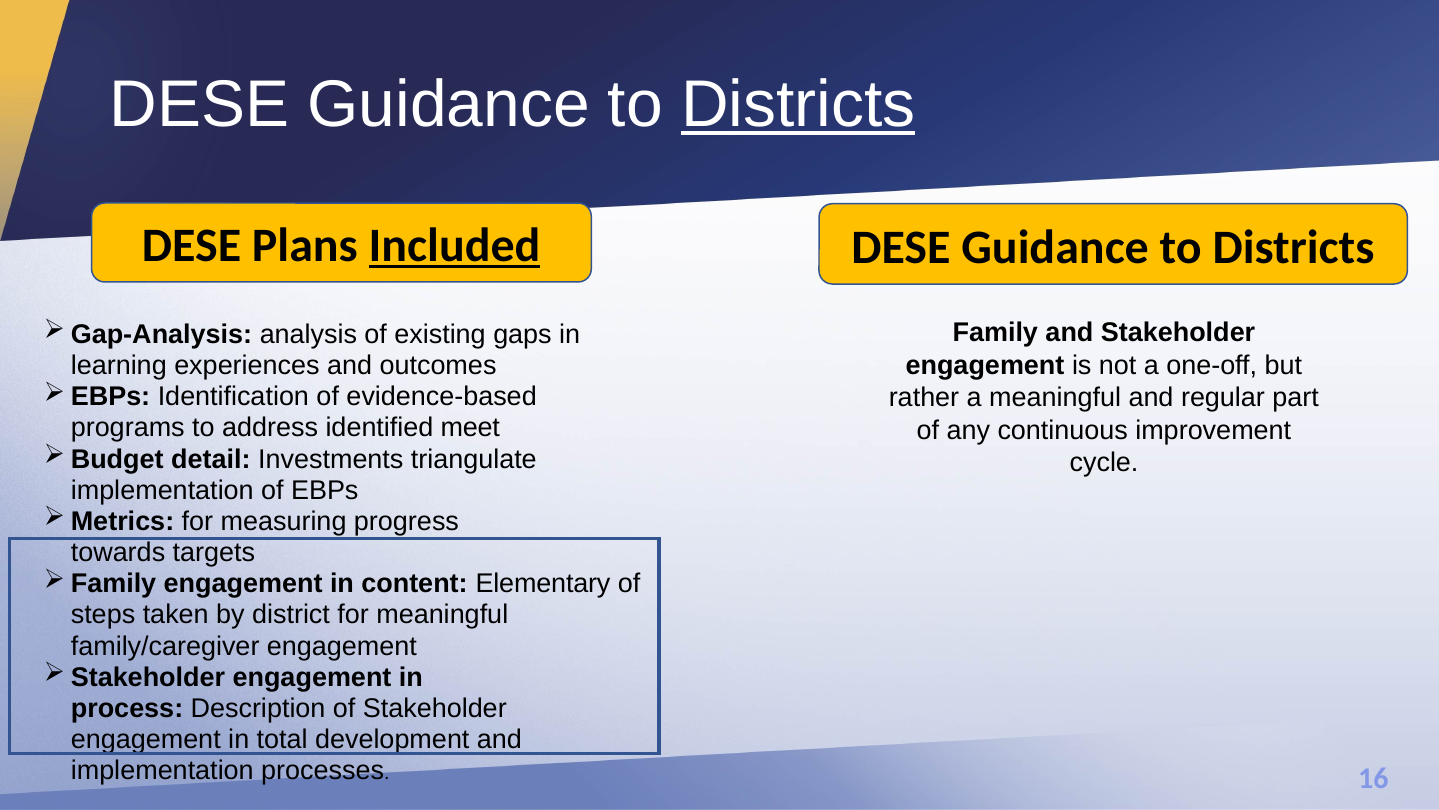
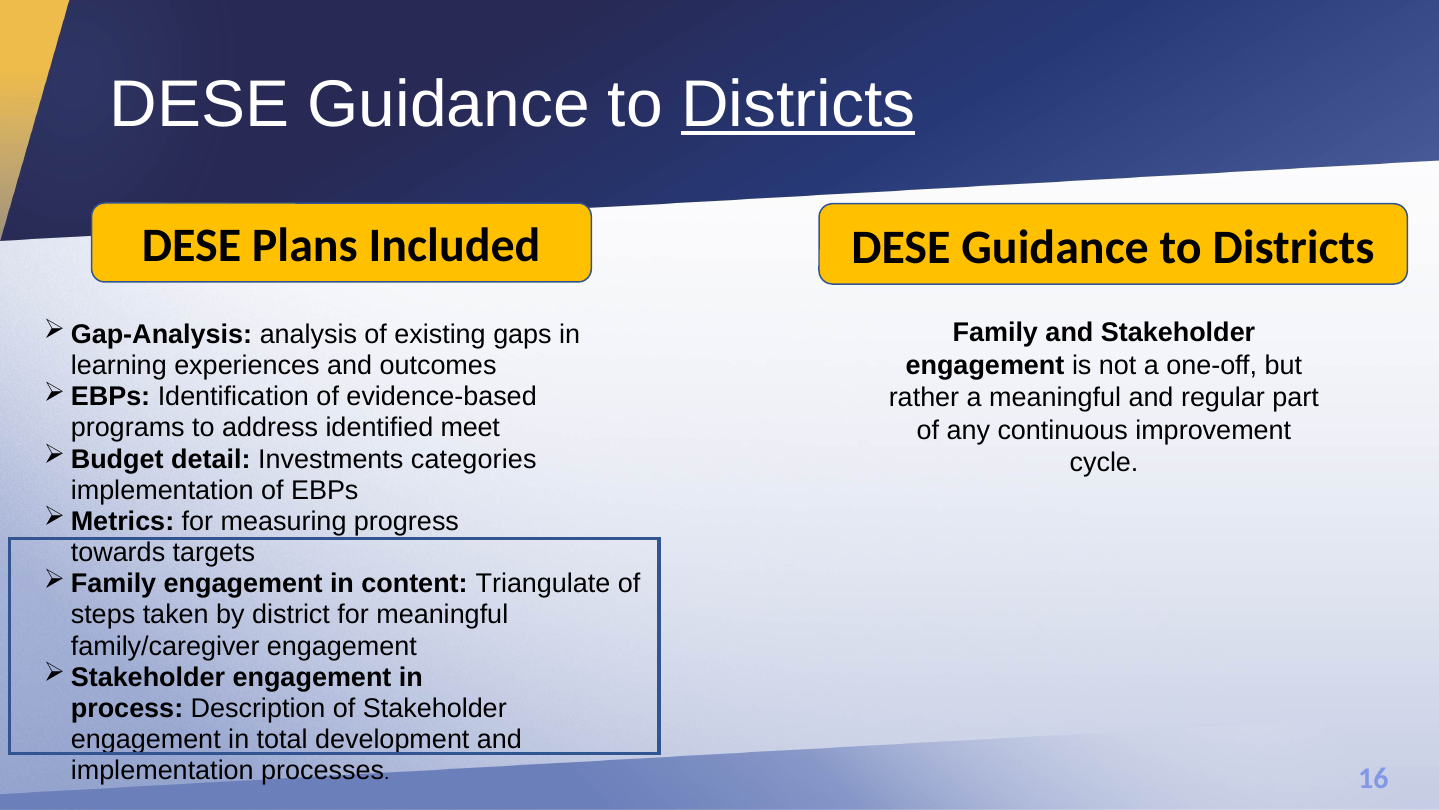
Included underline: present -> none
triangulate: triangulate -> categories
Elementary: Elementary -> Triangulate
